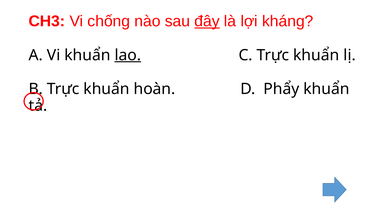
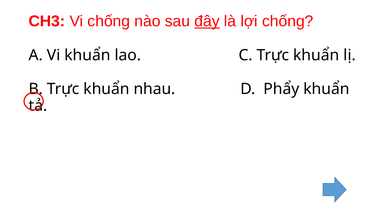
lợi kháng: kháng -> chống
lao underline: present -> none
hoàn: hoàn -> nhau
